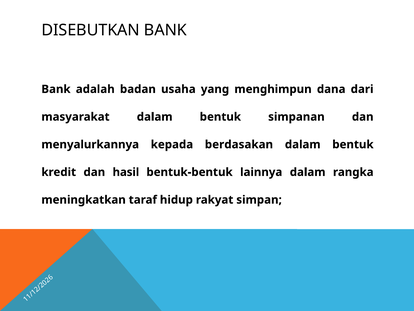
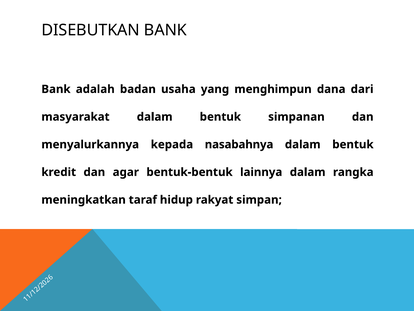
berdasakan: berdasakan -> nasabahnya
hasil: hasil -> agar
